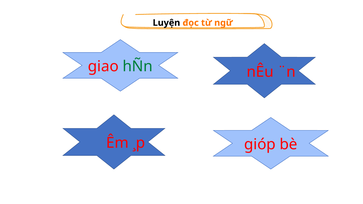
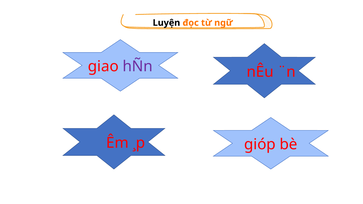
hÑn colour: green -> purple
